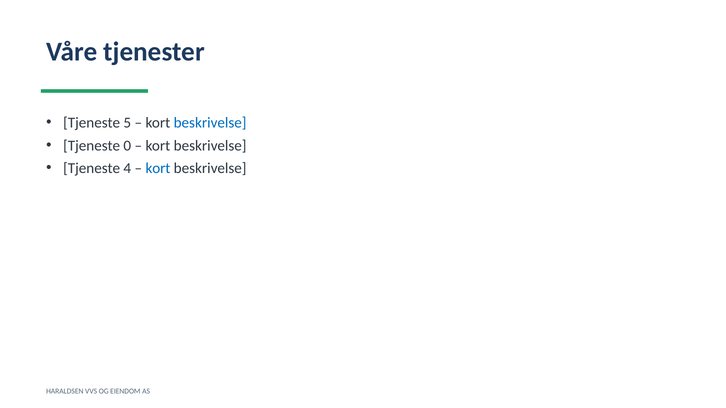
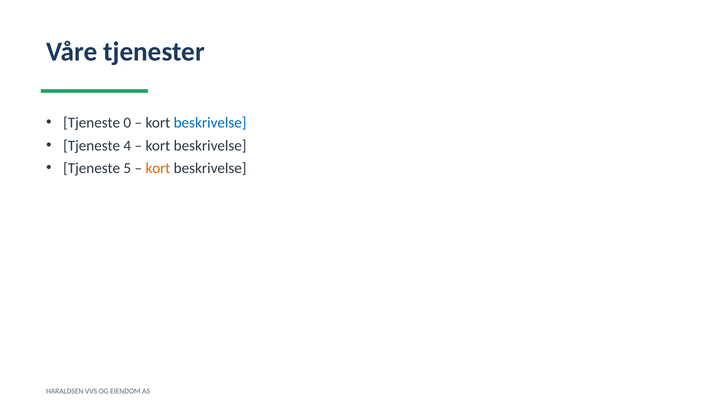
5: 5 -> 0
0: 0 -> 4
4: 4 -> 5
kort at (158, 168) colour: blue -> orange
